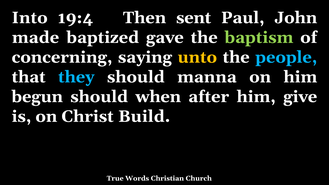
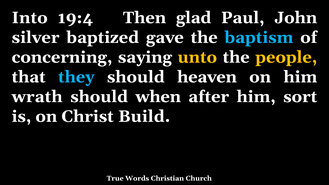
sent: sent -> glad
made: made -> silver
baptism colour: light green -> light blue
people colour: light blue -> yellow
manna: manna -> heaven
begun: begun -> wrath
give: give -> sort
